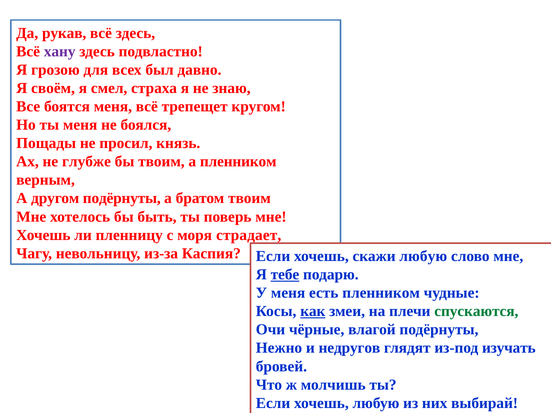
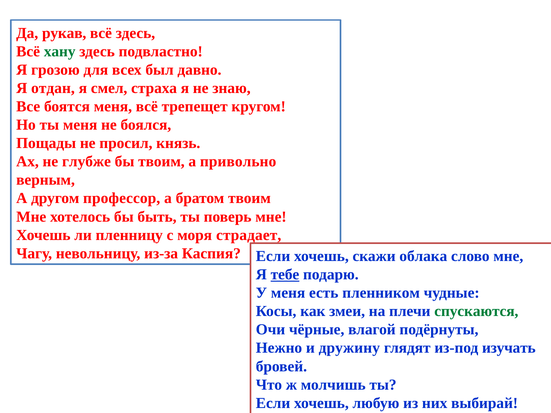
хану colour: purple -> green
своём: своём -> отдан
а пленником: пленником -> привольно
другом подёрнуты: подёрнуты -> профессор
скажи любую: любую -> облака
как underline: present -> none
недругов: недругов -> дружину
